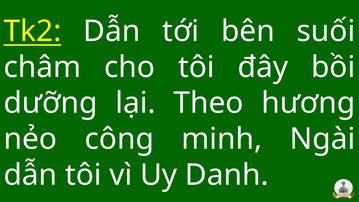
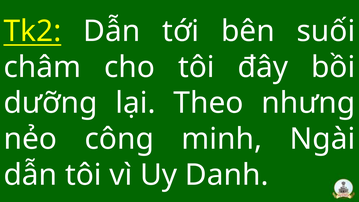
hương: hương -> nhưng
